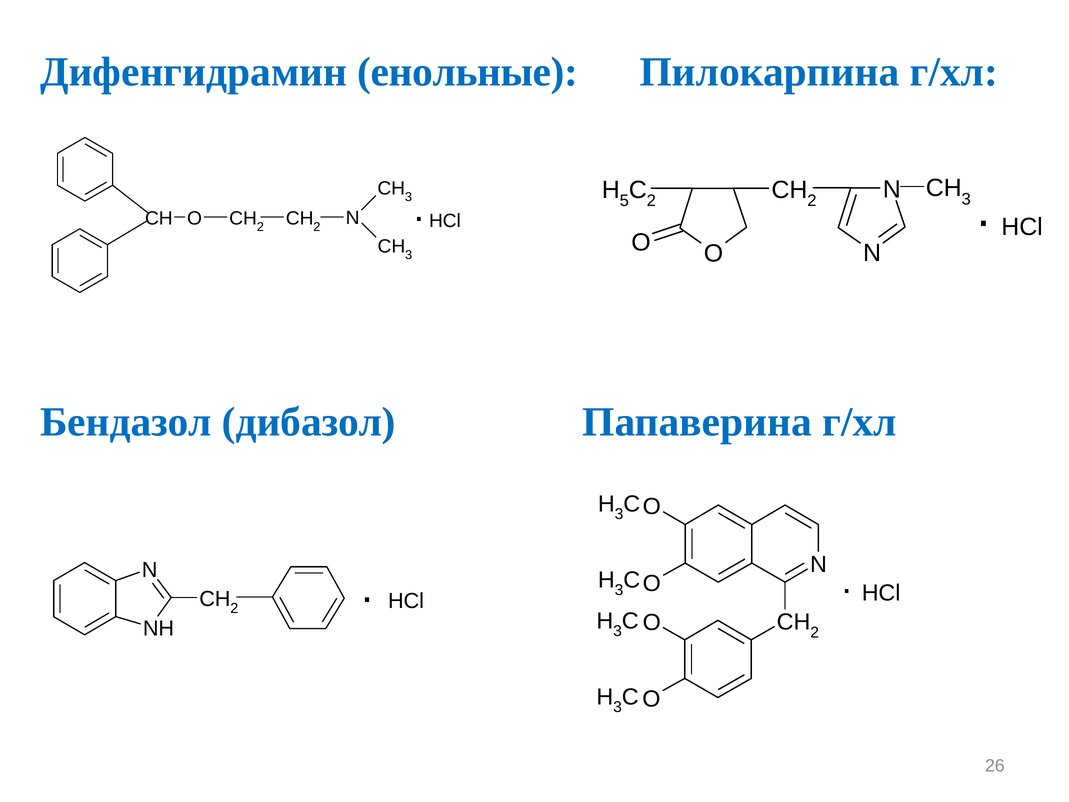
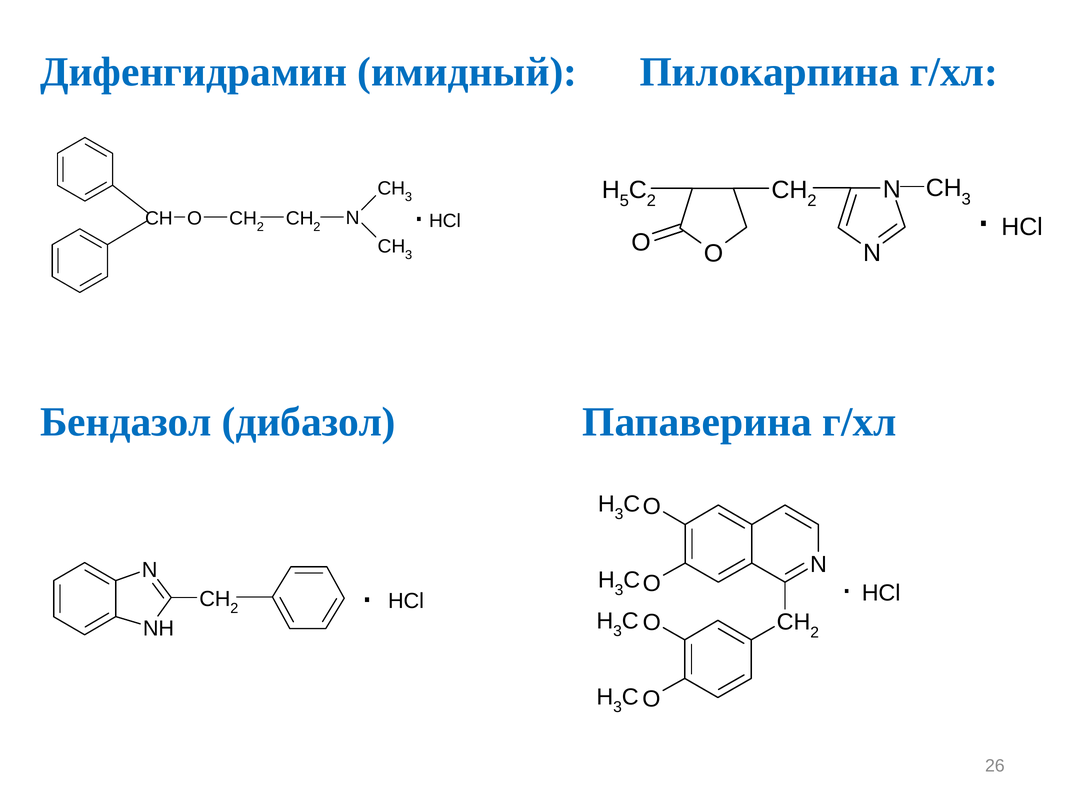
енольные: енольные -> имидный
